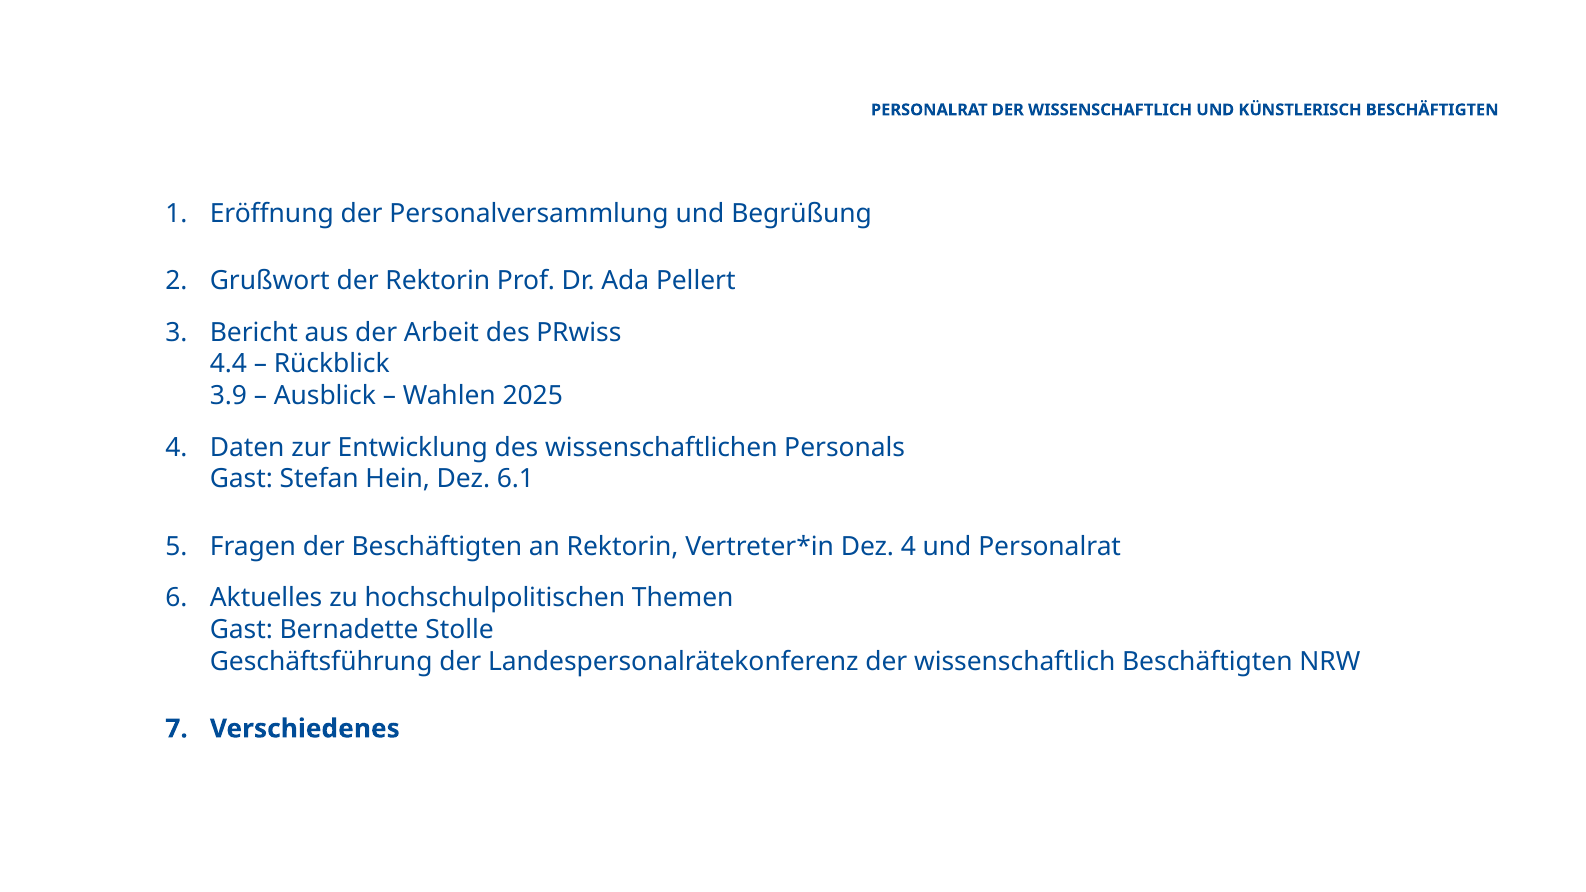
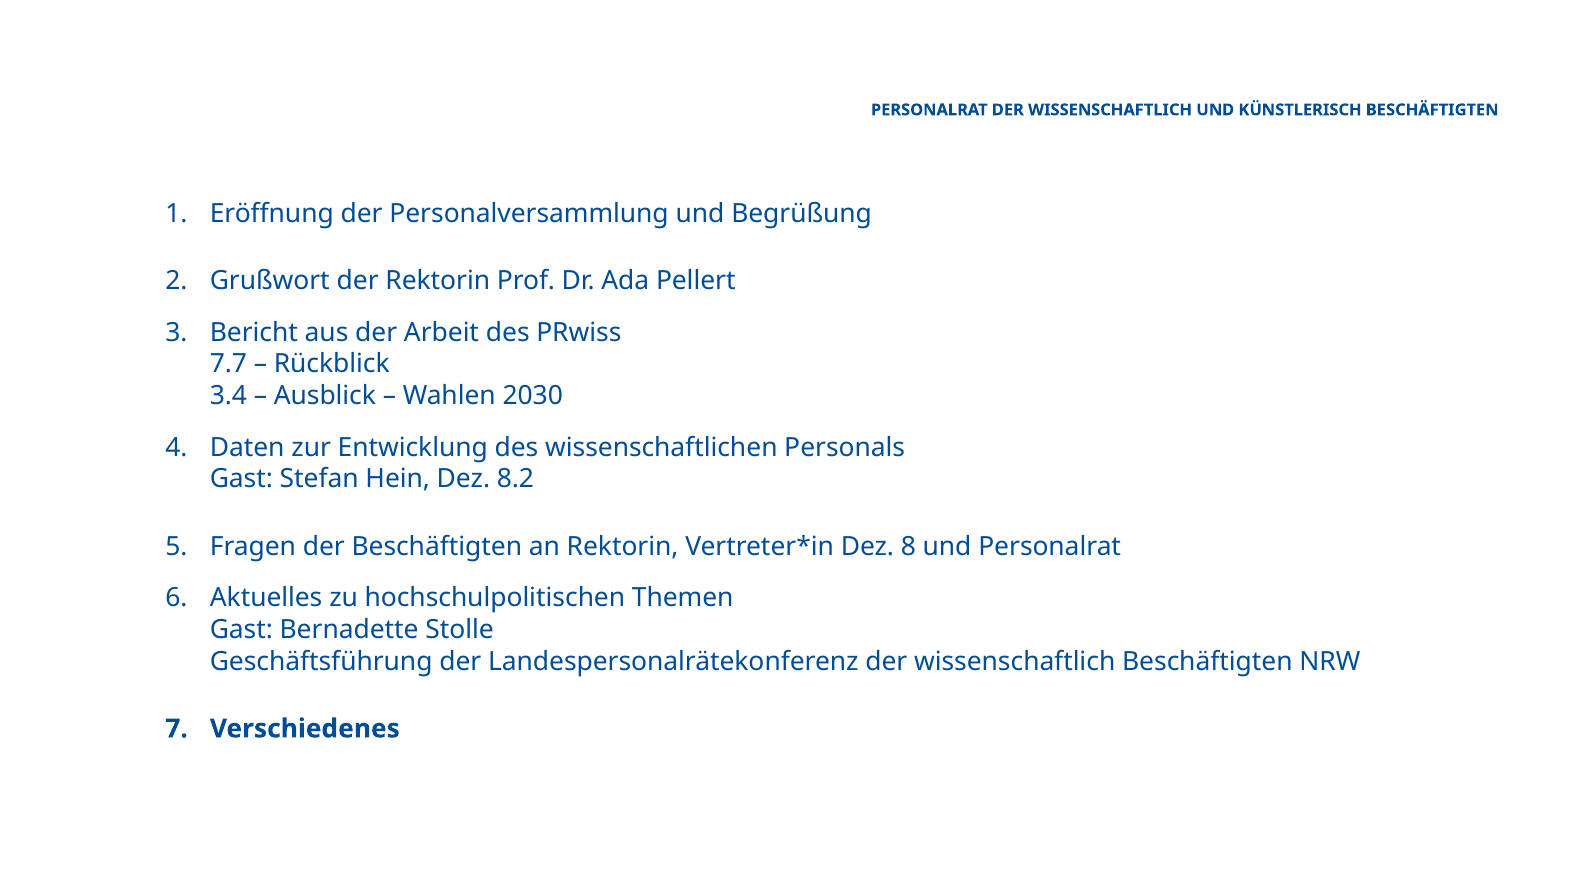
4.4: 4.4 -> 7.7
3.9: 3.9 -> 3.4
2025: 2025 -> 2030
6.1: 6.1 -> 8.2
Dez 4: 4 -> 8
